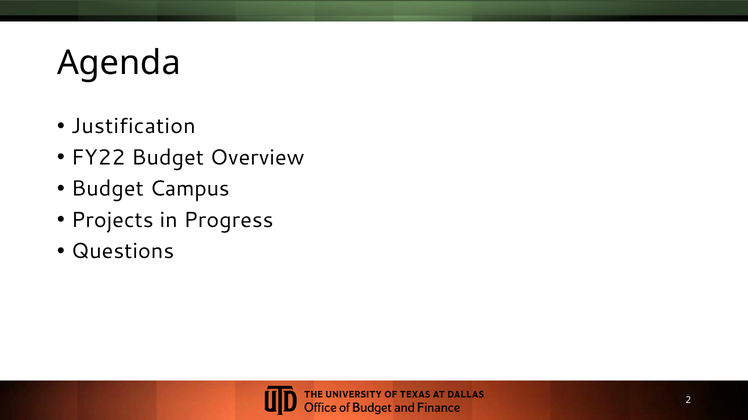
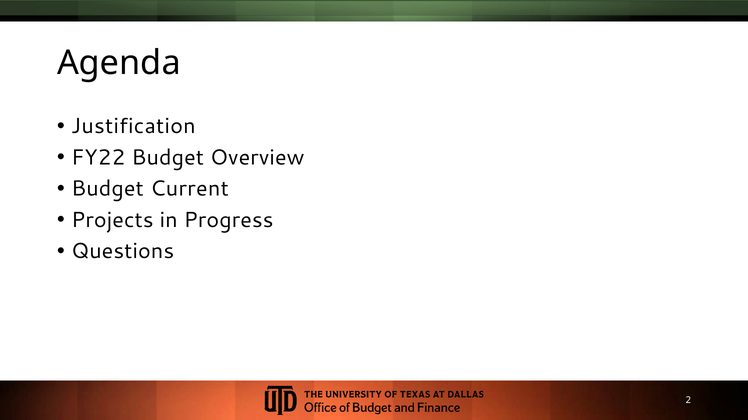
Campus: Campus -> Current
